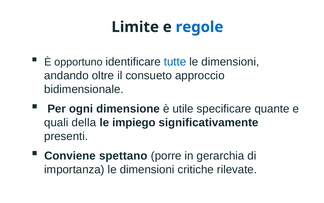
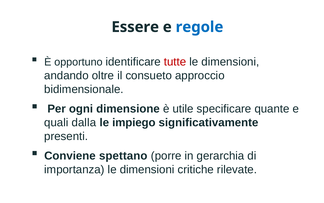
Limite: Limite -> Essere
tutte colour: blue -> red
della: della -> dalla
